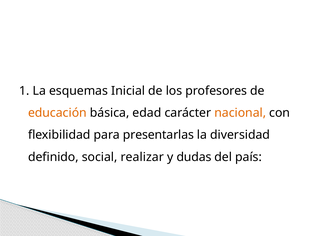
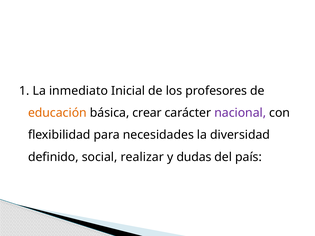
esquemas: esquemas -> inmediato
edad: edad -> crear
nacional colour: orange -> purple
presentarlas: presentarlas -> necesidades
